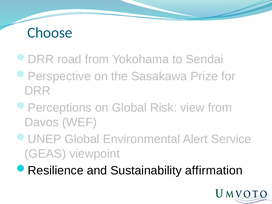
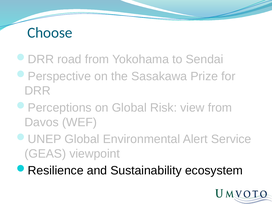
affirmation: affirmation -> ecosystem
